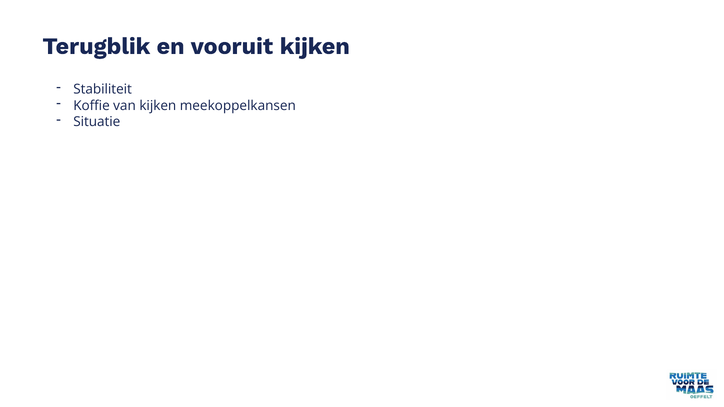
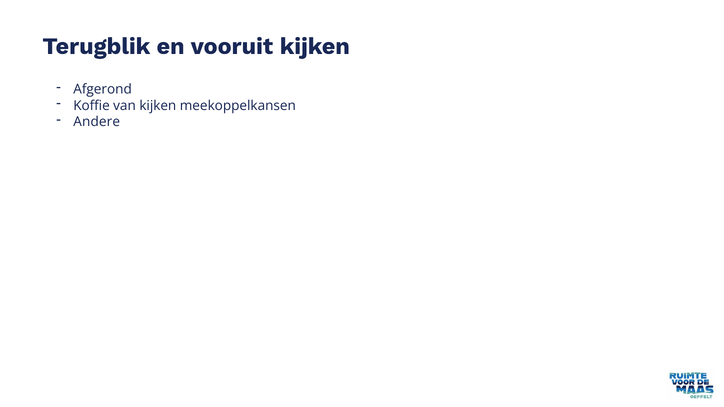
Stabiliteit: Stabiliteit -> Afgerond
Situatie: Situatie -> Andere
